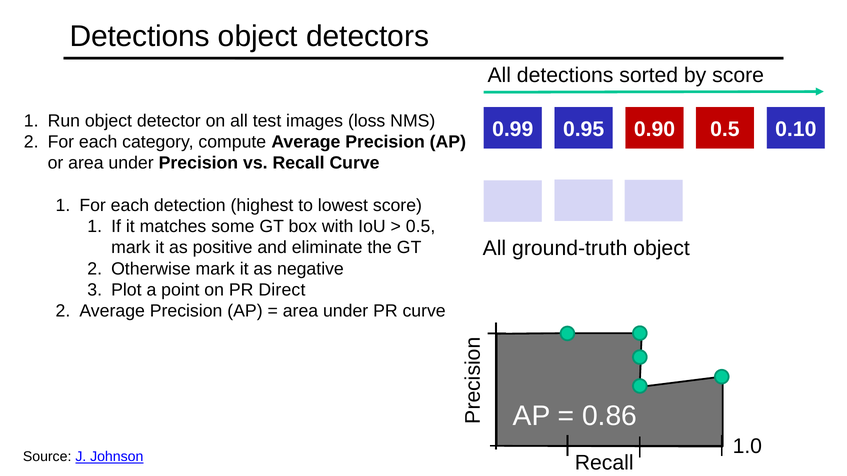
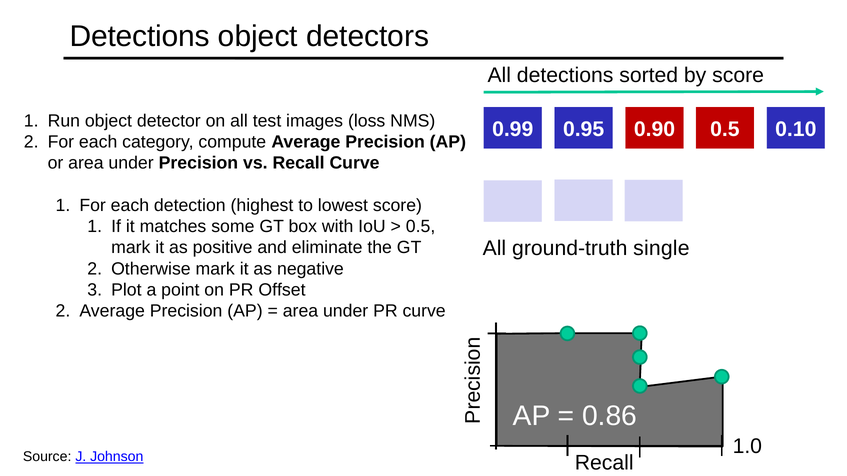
ground-truth object: object -> single
Direct: Direct -> Offset
